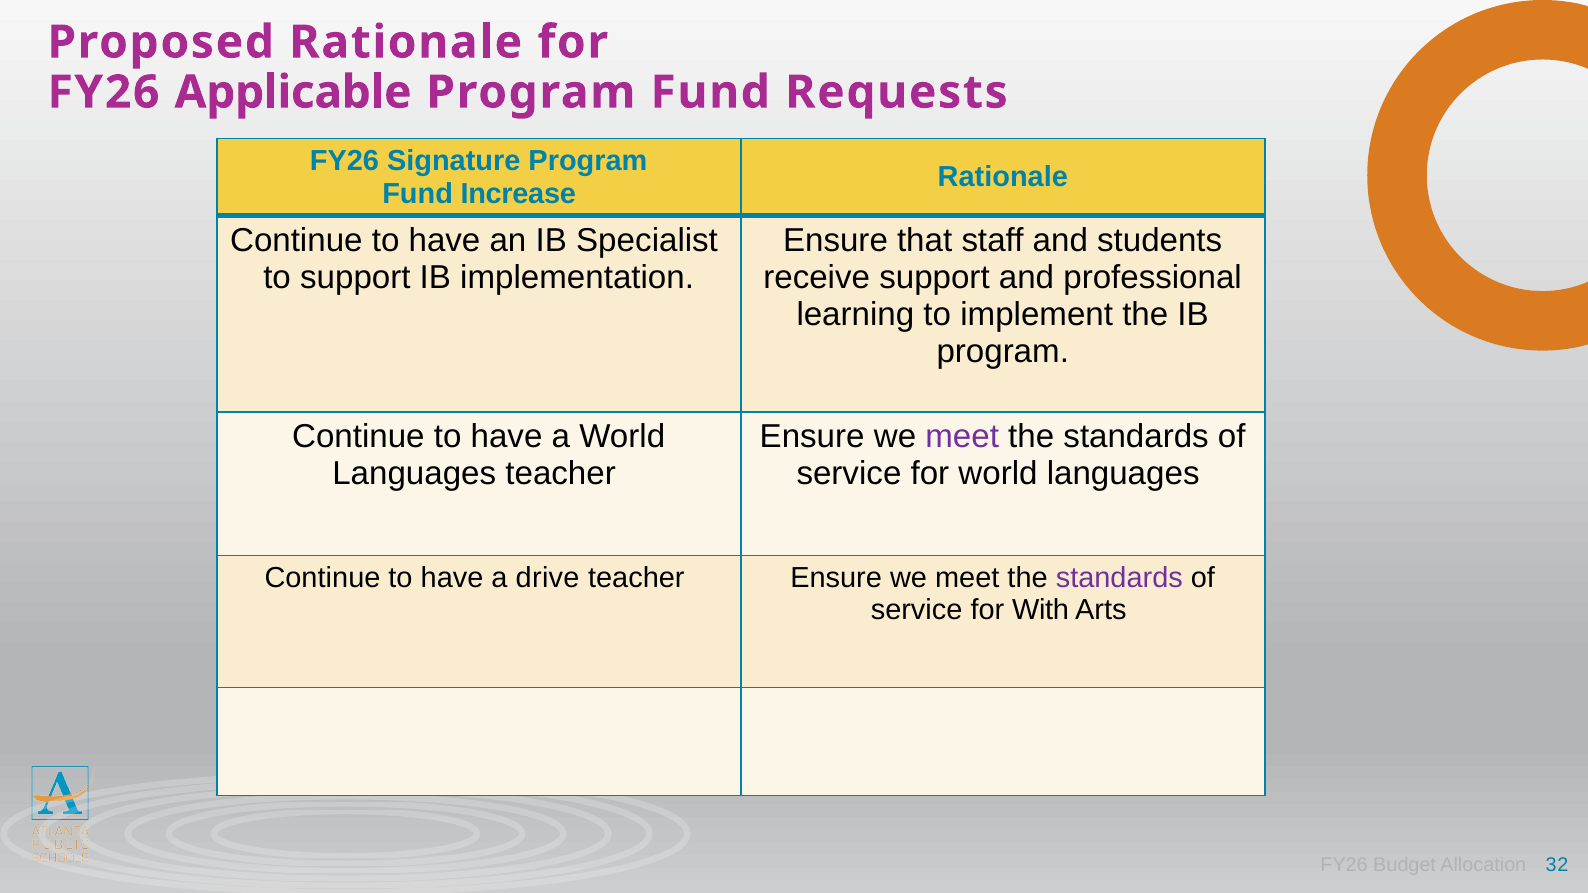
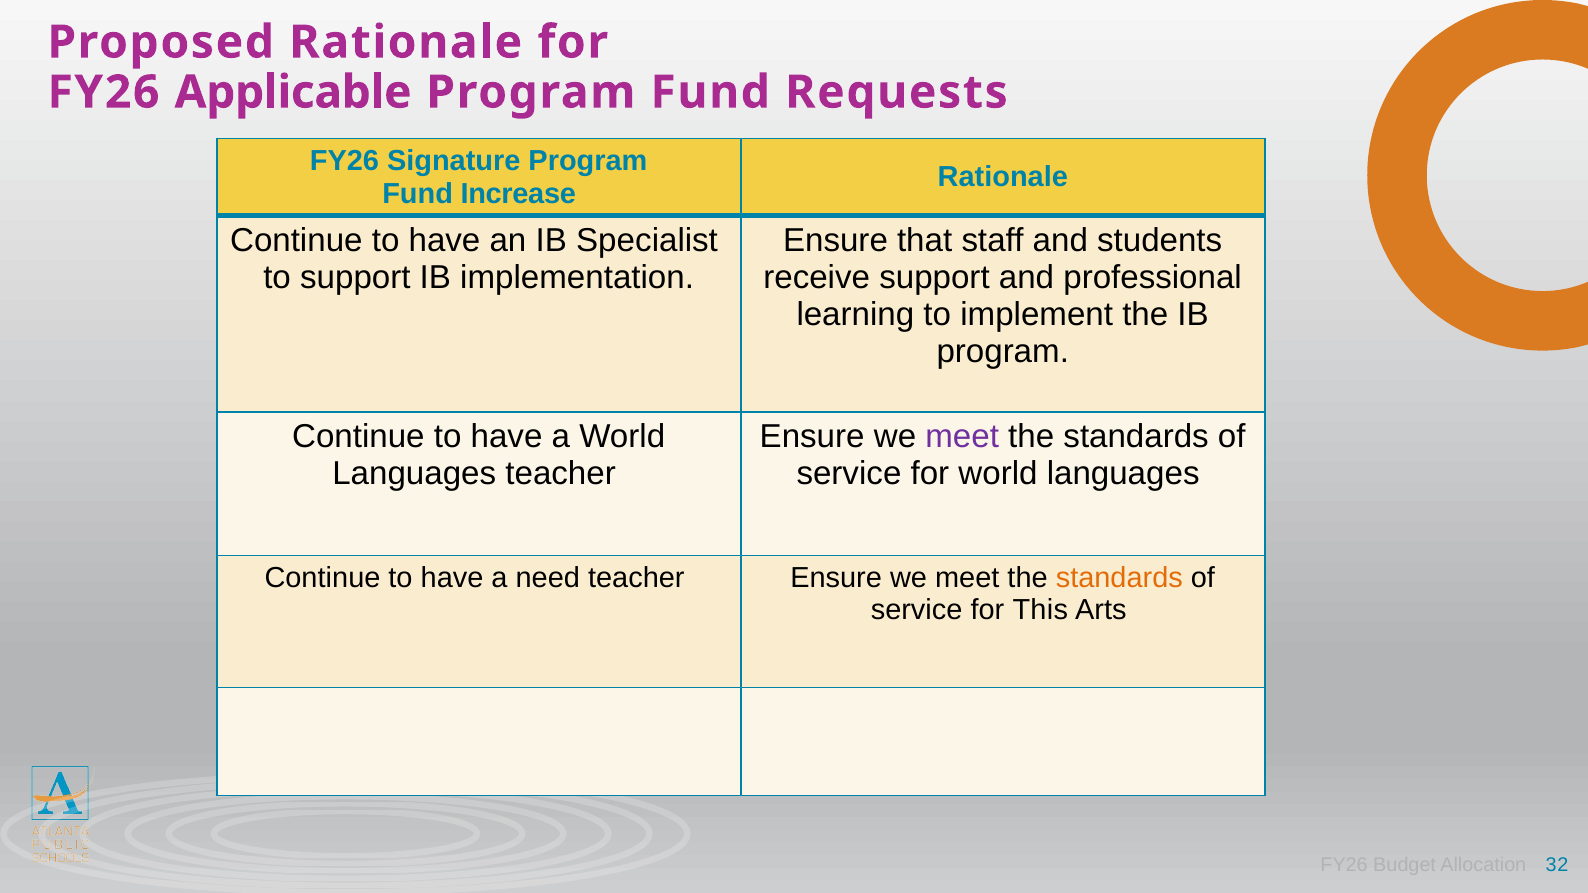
drive: drive -> need
standards at (1119, 578) colour: purple -> orange
With: With -> This
